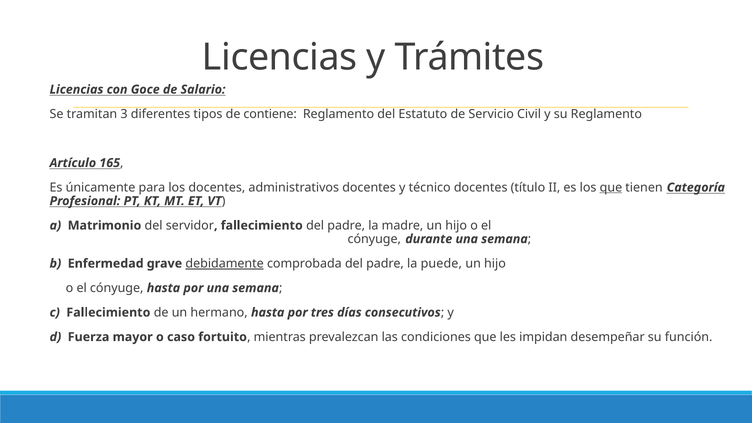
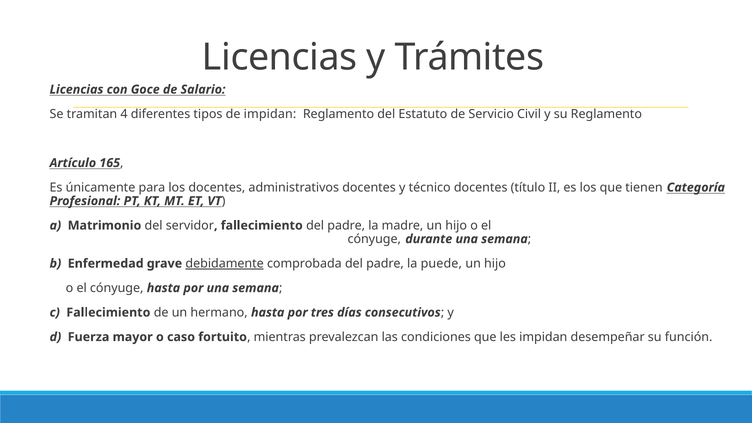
3: 3 -> 4
de contiene: contiene -> impidan
que at (611, 187) underline: present -> none
